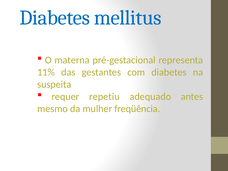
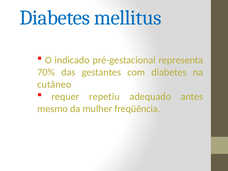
materna: materna -> indicado
11%: 11% -> 70%
suspeita: suspeita -> cutâneo
